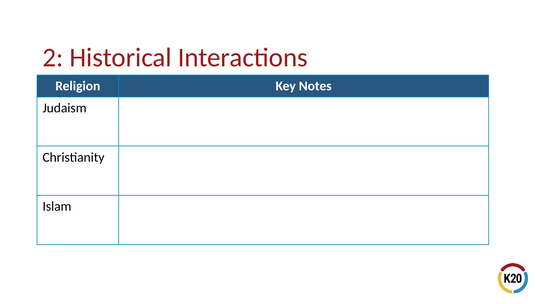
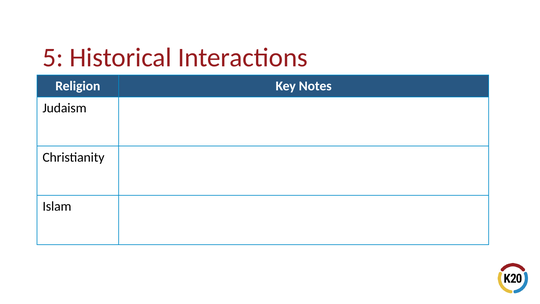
2: 2 -> 5
